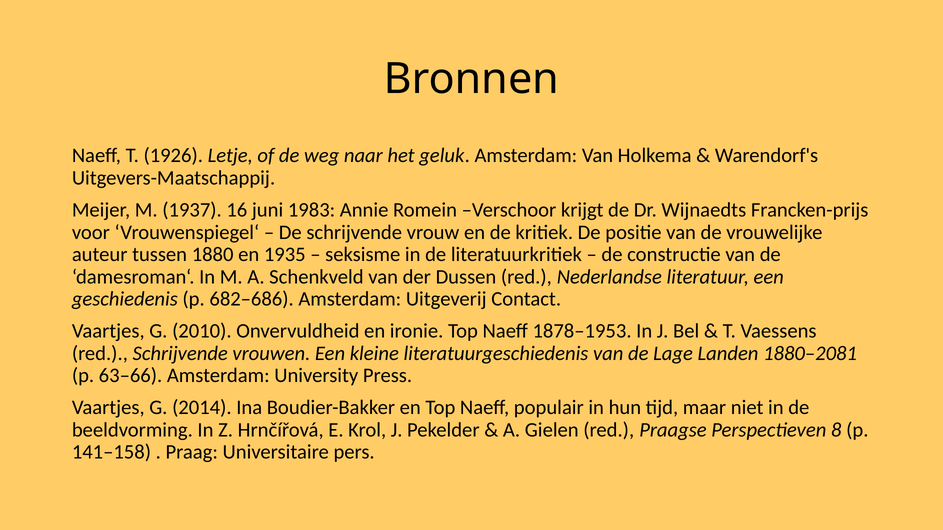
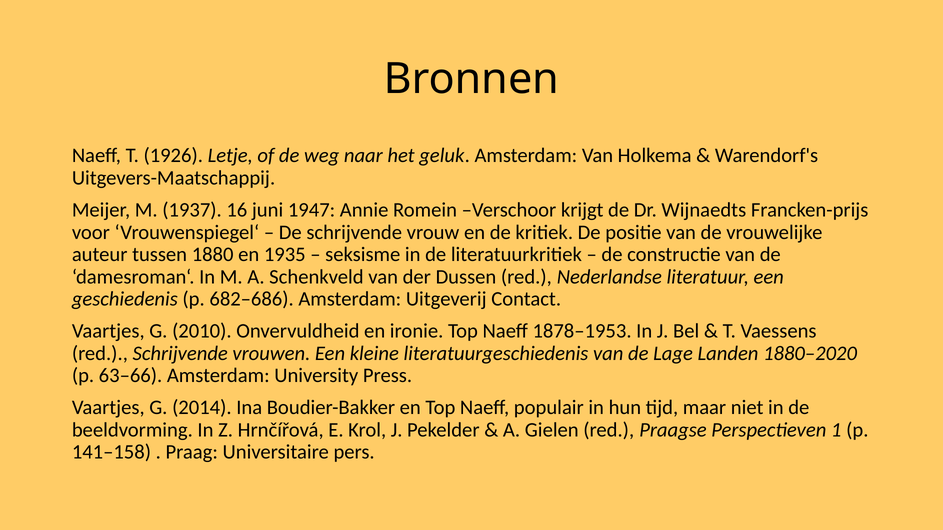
1983: 1983 -> 1947
1880–2081: 1880–2081 -> 1880–2020
8: 8 -> 1
